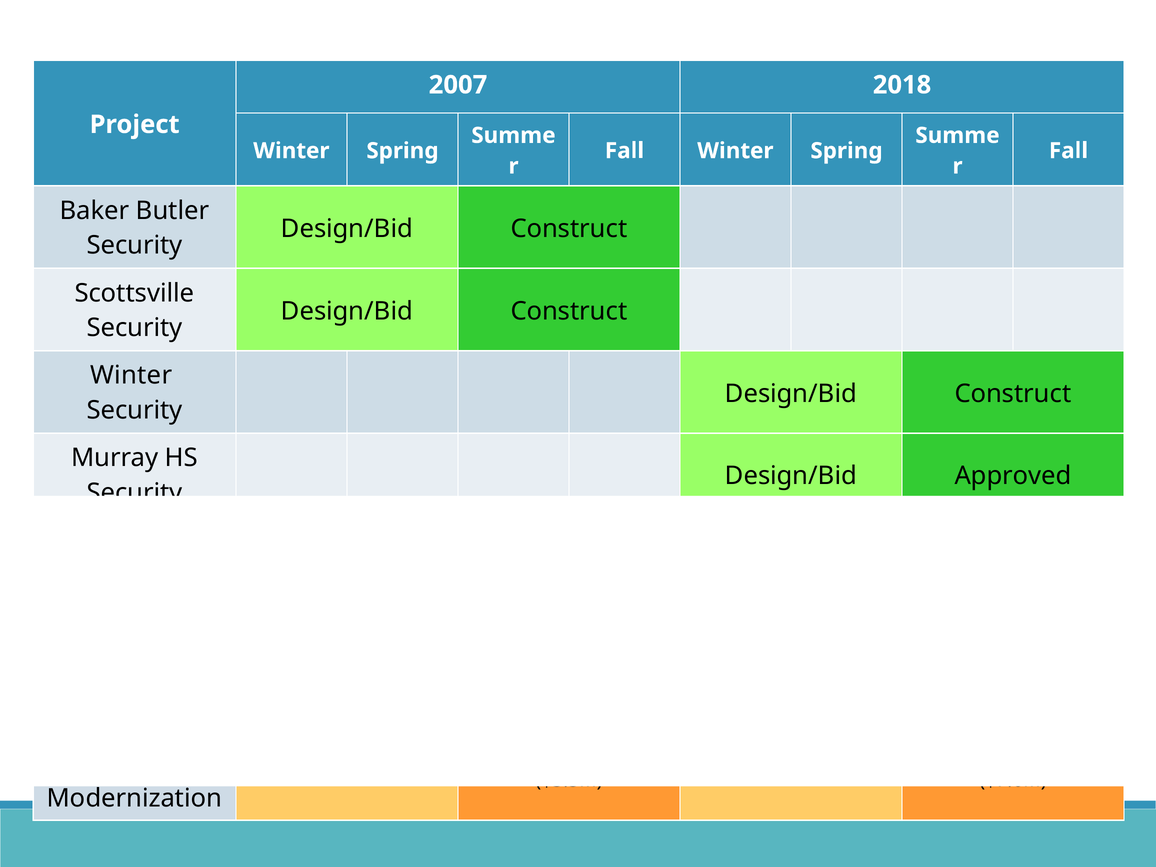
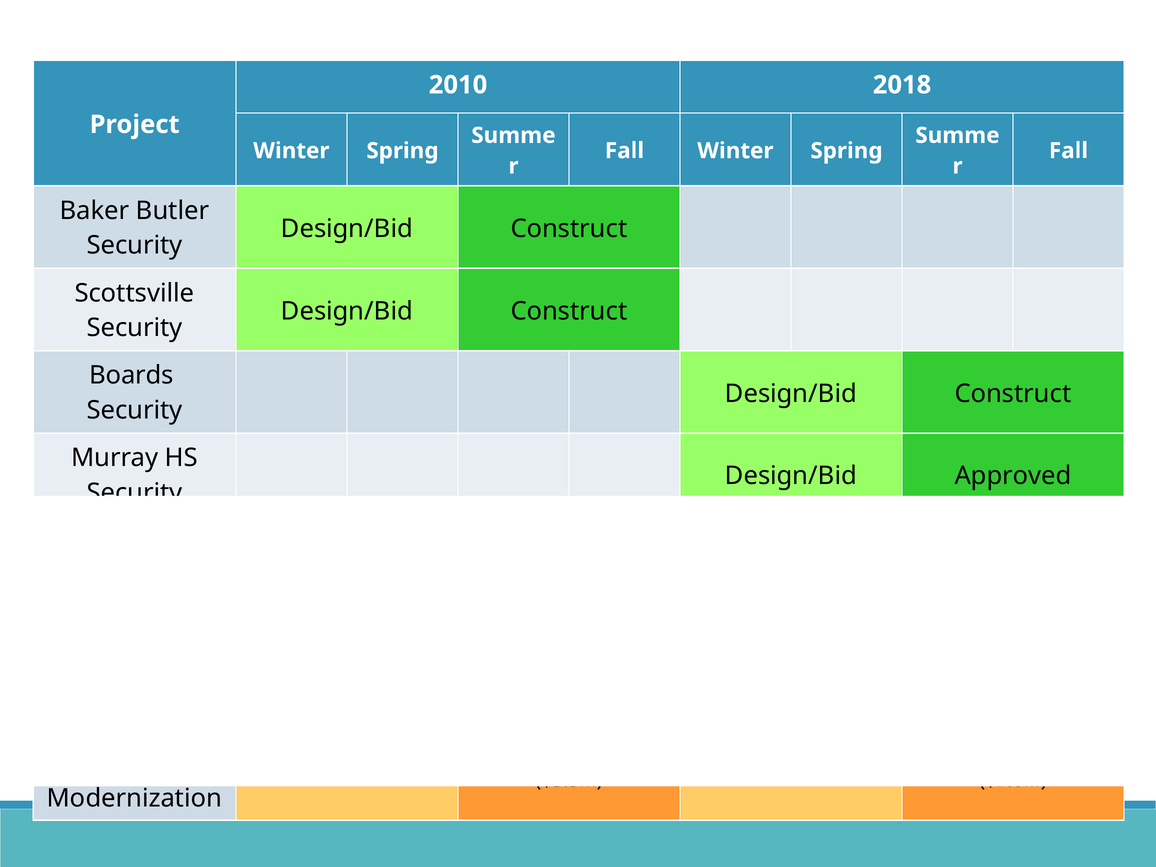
2007: 2007 -> 2010
Winter at (131, 376): Winter -> Boards
